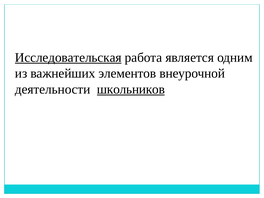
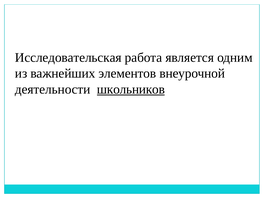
Исследовательская underline: present -> none
